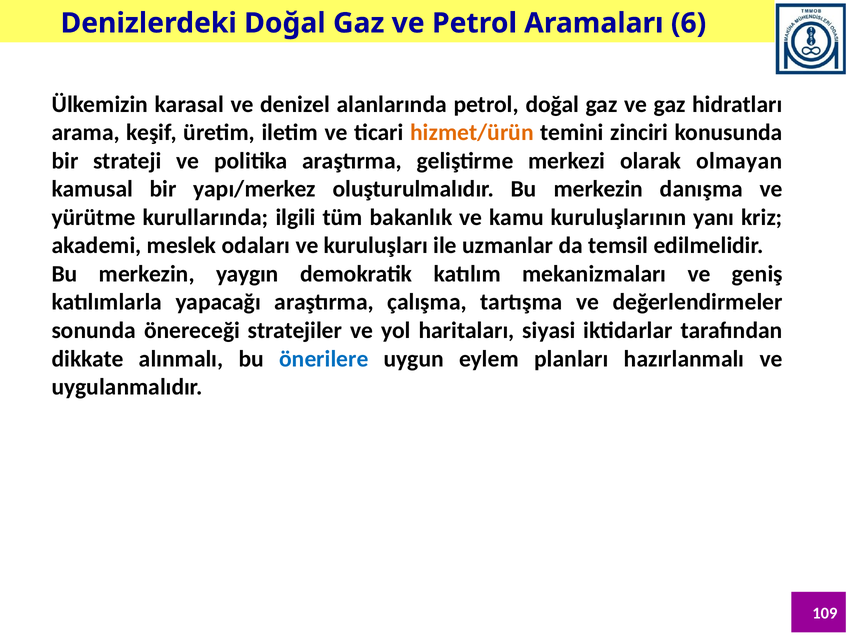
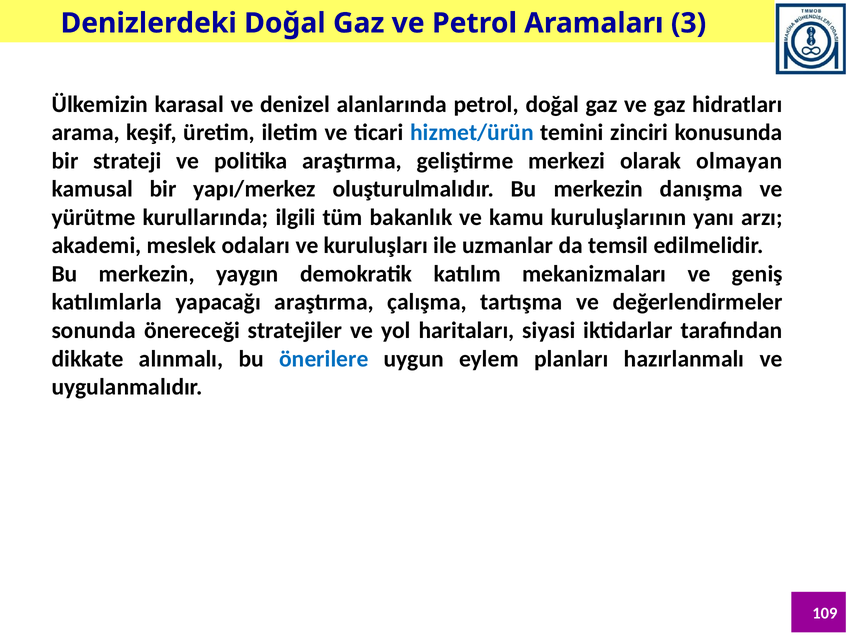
6: 6 -> 3
hizmet/ürün colour: orange -> blue
kriz: kriz -> arzı
